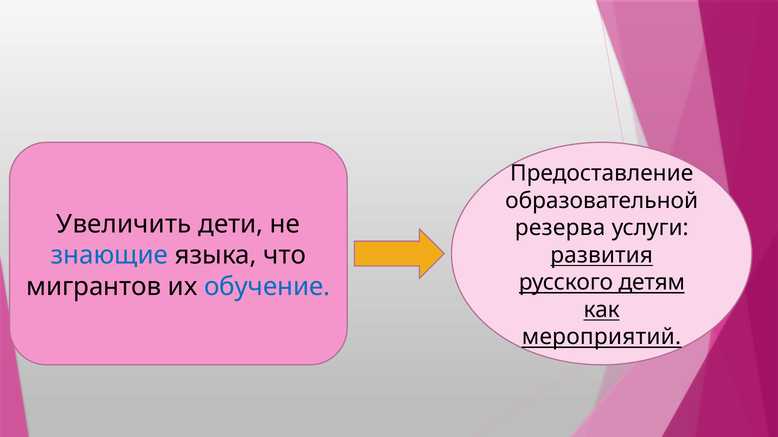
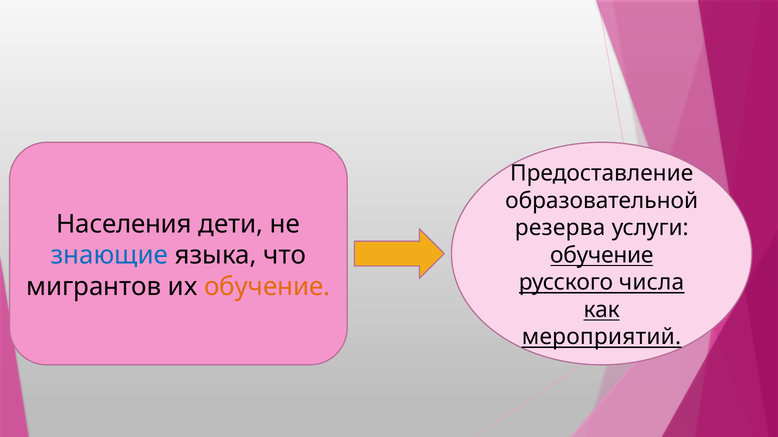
Увеличить: Увеличить -> Населения
развития at (602, 255): развития -> обучение
детям: детям -> числа
обучение at (267, 287) colour: blue -> orange
